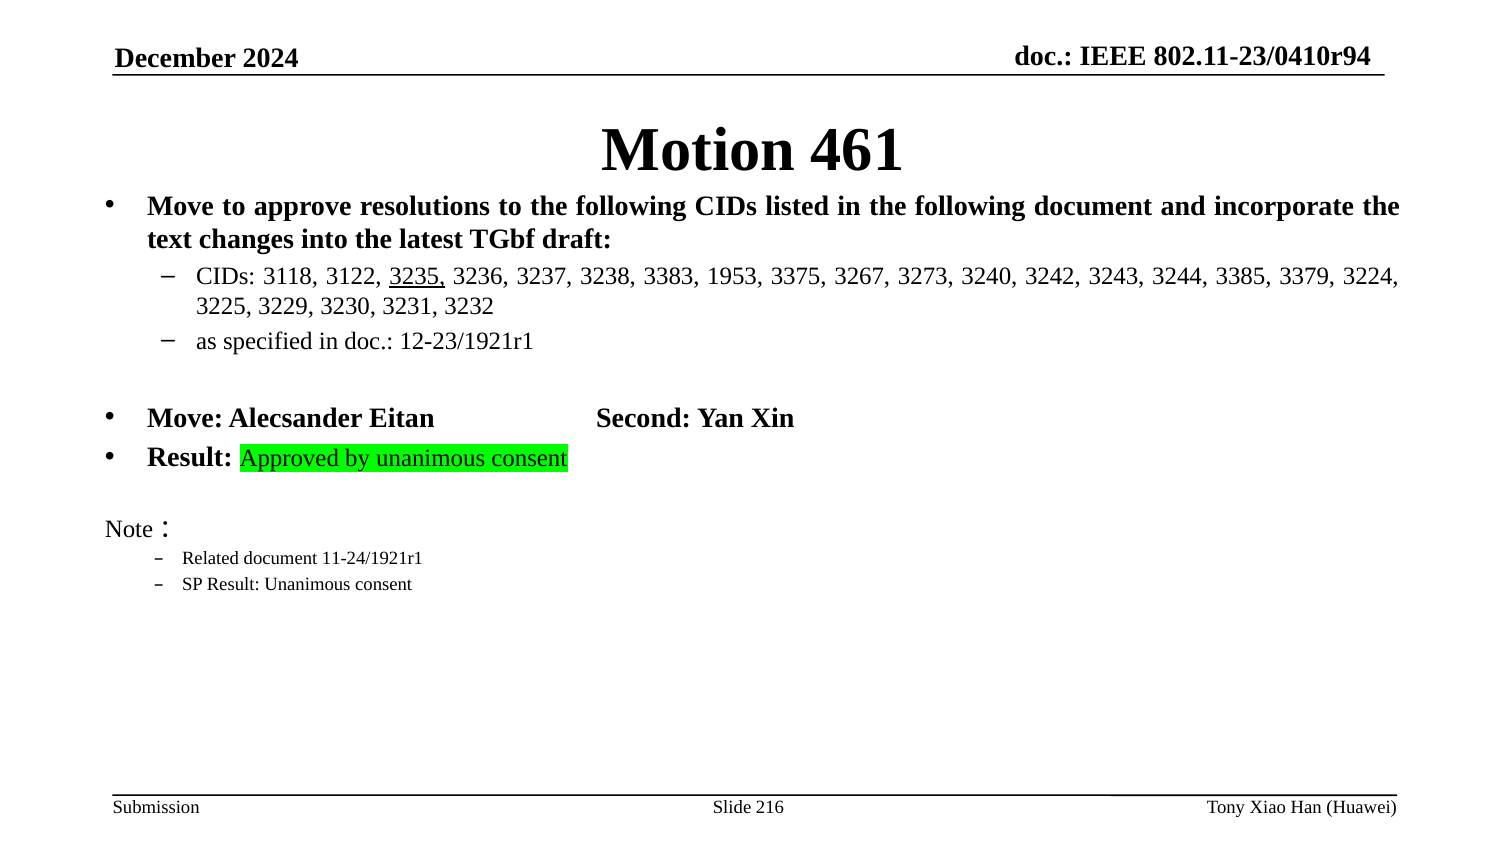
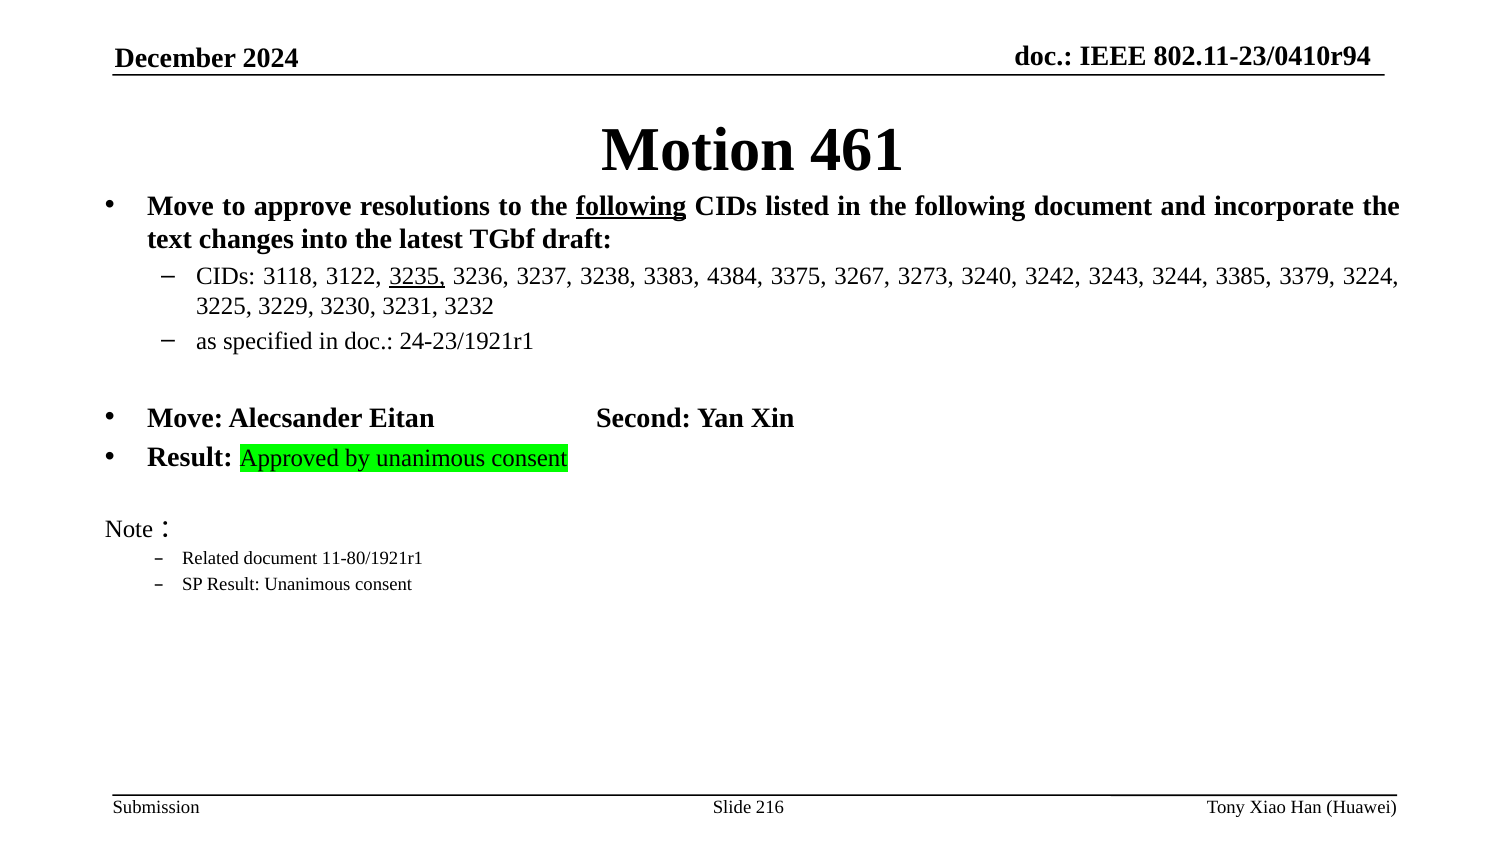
following at (631, 206) underline: none -> present
1953: 1953 -> 4384
12-23/1921r1: 12-23/1921r1 -> 24-23/1921r1
11-24/1921r1: 11-24/1921r1 -> 11-80/1921r1
